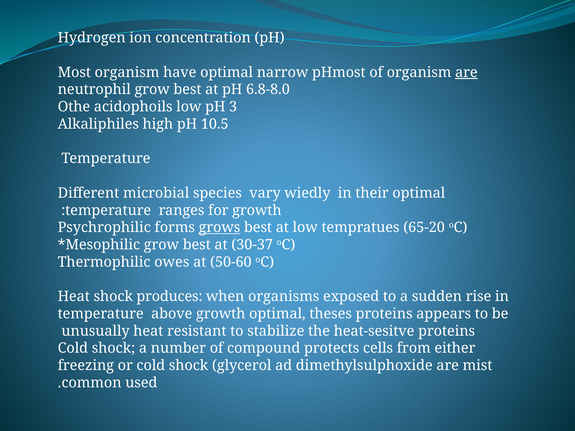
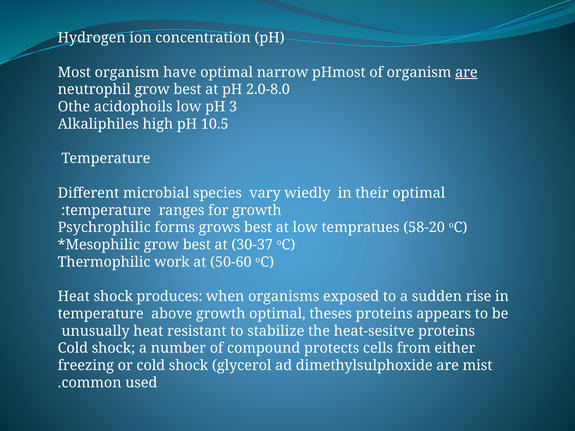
6.8-8.0: 6.8-8.0 -> 2.0-8.0
grows underline: present -> none
65-20: 65-20 -> 58-20
owes: owes -> work
